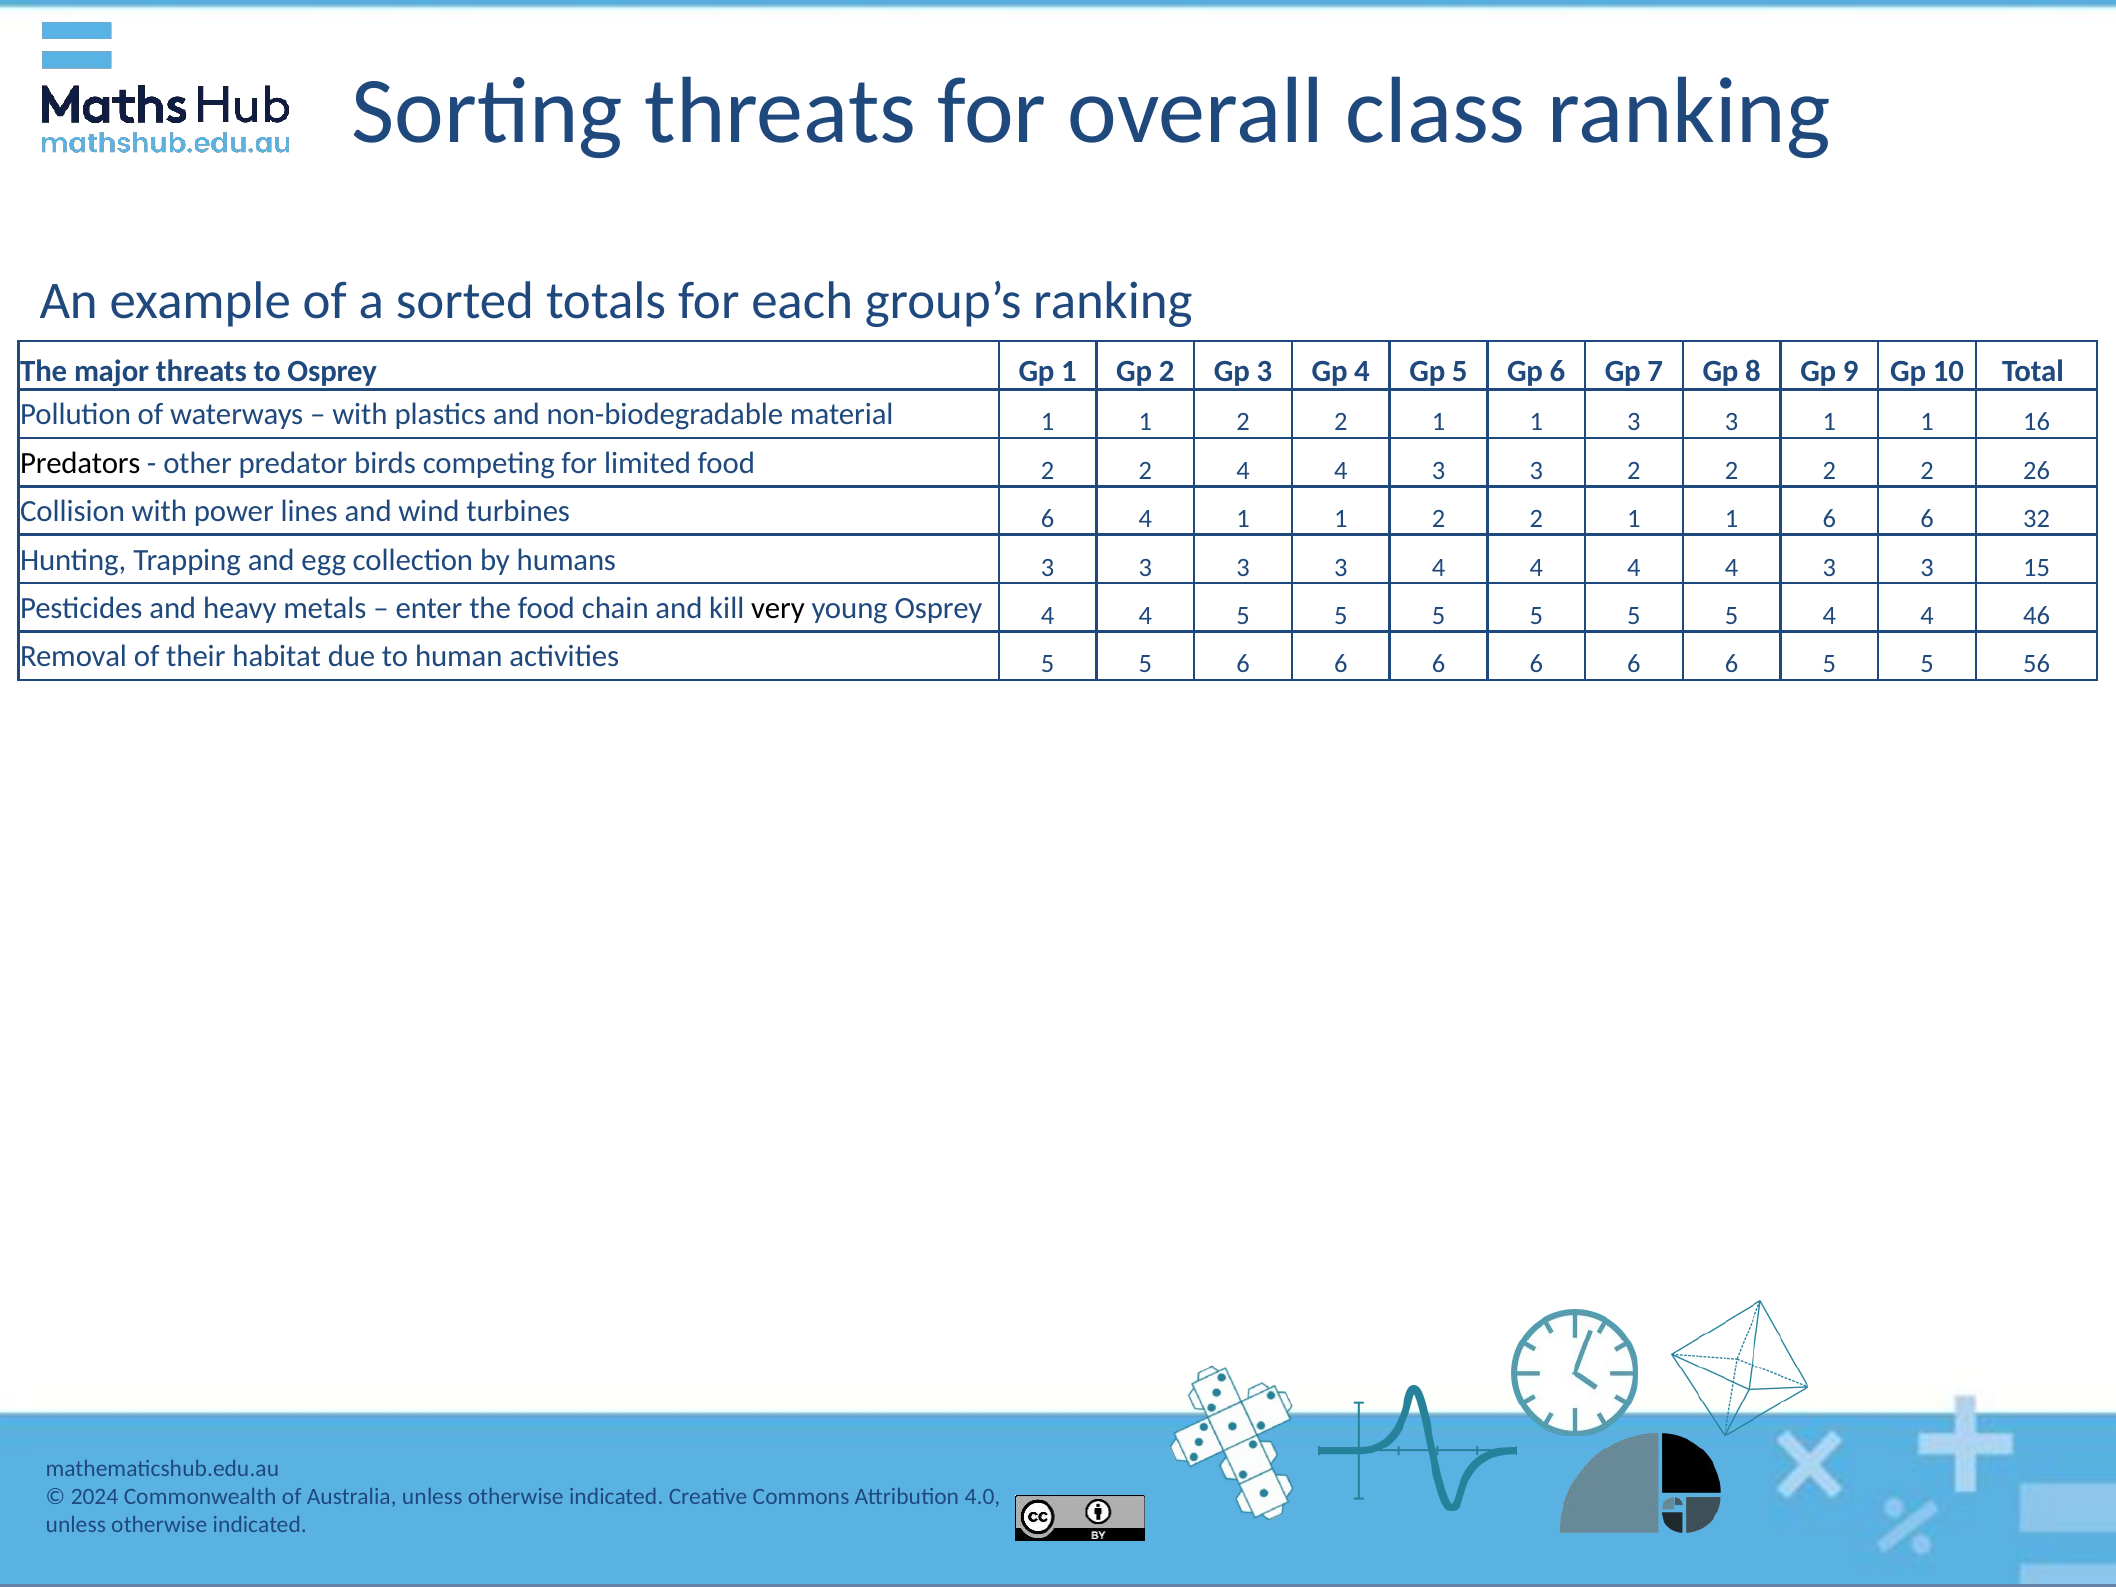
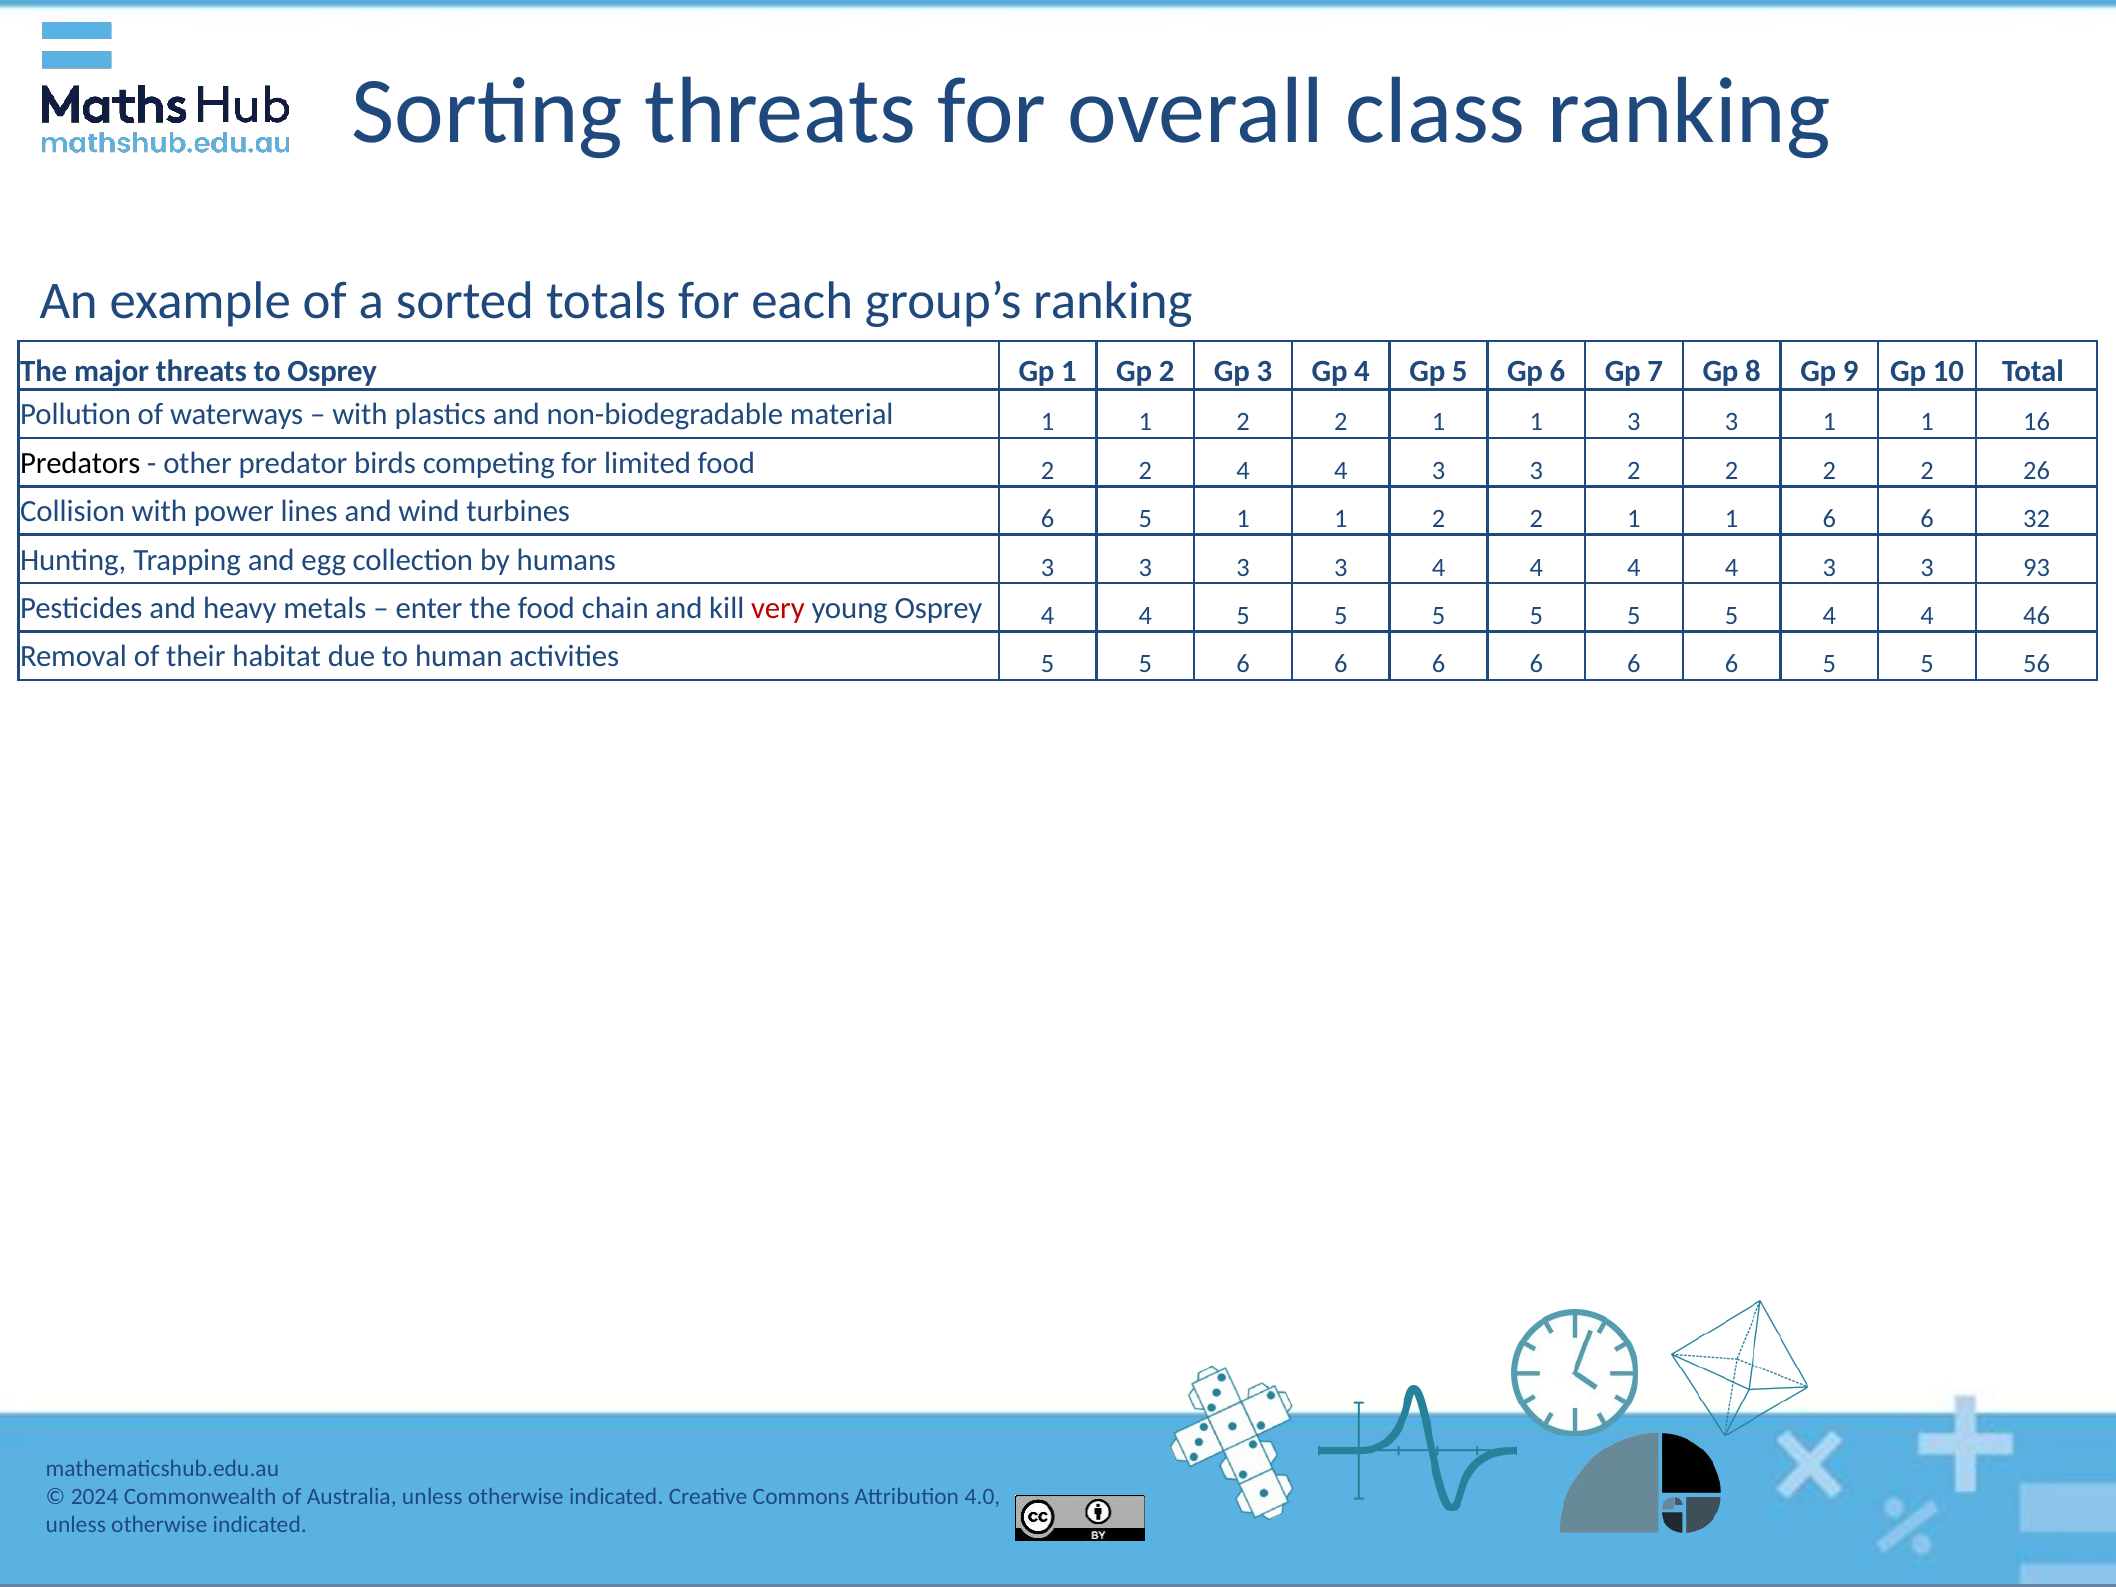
turbines 6 4: 4 -> 5
15: 15 -> 93
very colour: black -> red
